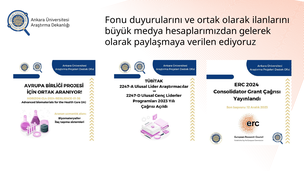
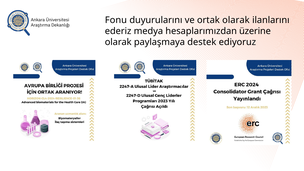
büyük: büyük -> ederiz
gelerek: gelerek -> üzerine
verilen: verilen -> destek
